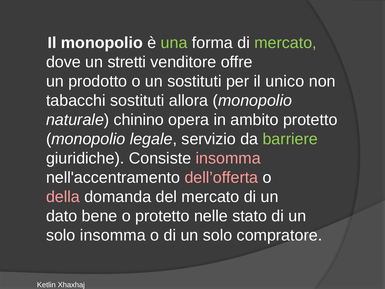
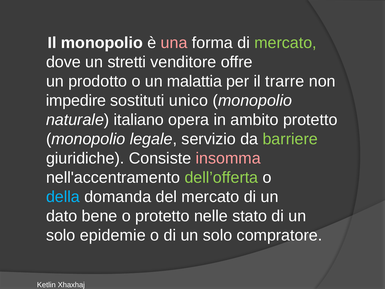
una colour: light green -> pink
un sostituti: sostituti -> malattia
unico: unico -> trarre
tabacchi: tabacchi -> impedire
allora: allora -> unico
chinino: chinino -> italiano
dell’offerta colour: pink -> light green
della colour: pink -> light blue
solo insomma: insomma -> epidemie
